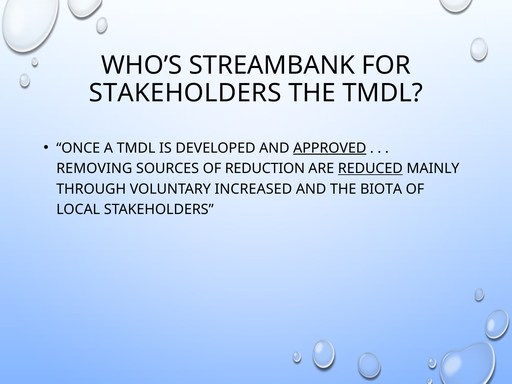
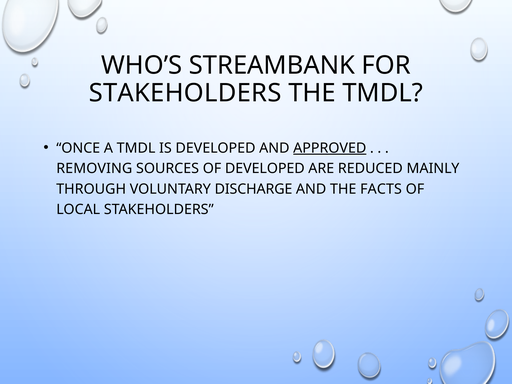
OF REDUCTION: REDUCTION -> DEVELOPED
REDUCED underline: present -> none
INCREASED: INCREASED -> DISCHARGE
BIOTA: BIOTA -> FACTS
